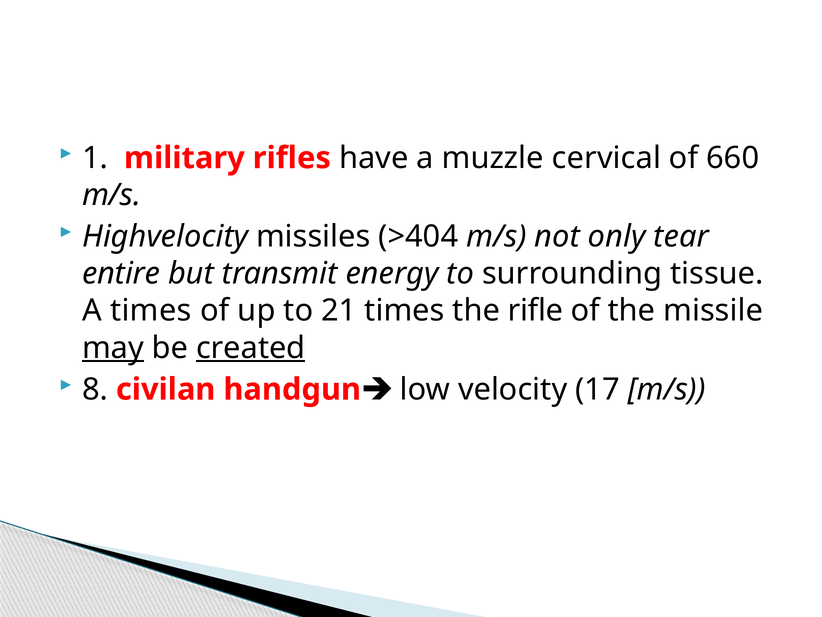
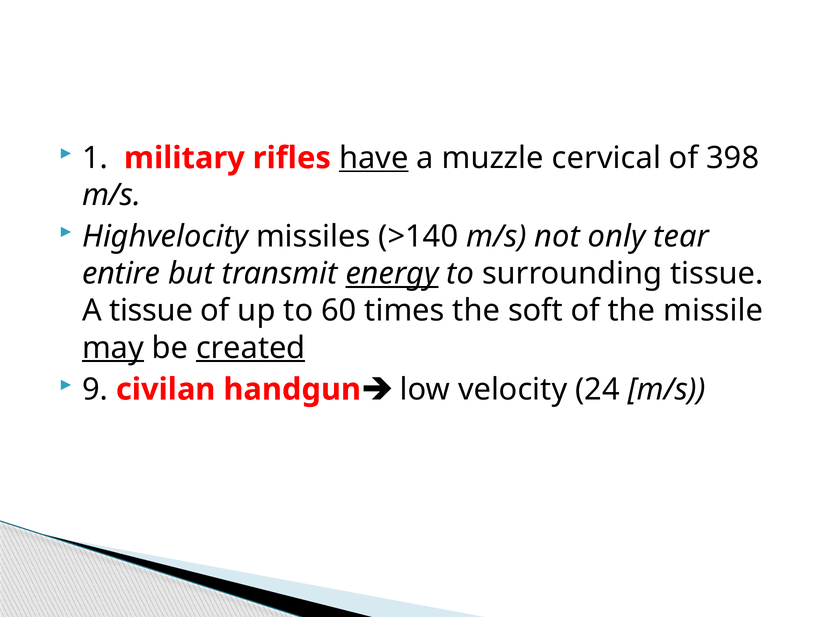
have underline: none -> present
660: 660 -> 398
>404: >404 -> >140
energy underline: none -> present
A times: times -> tissue
21: 21 -> 60
rifle: rifle -> soft
8: 8 -> 9
17: 17 -> 24
